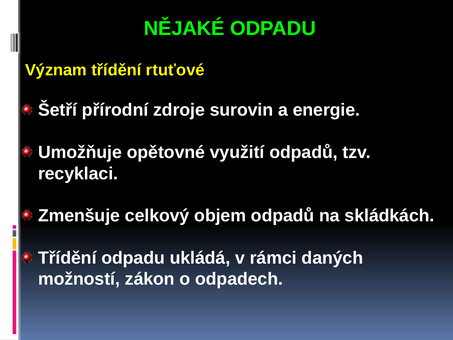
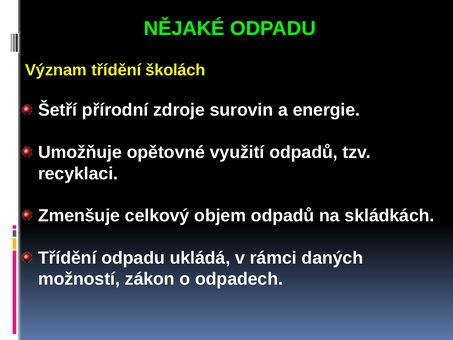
rtuťové: rtuťové -> školách
